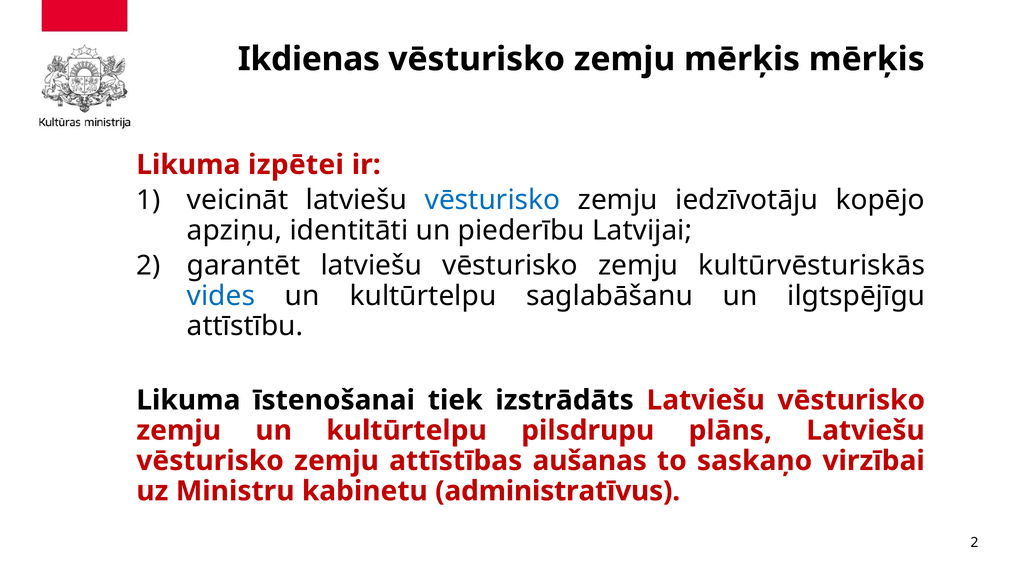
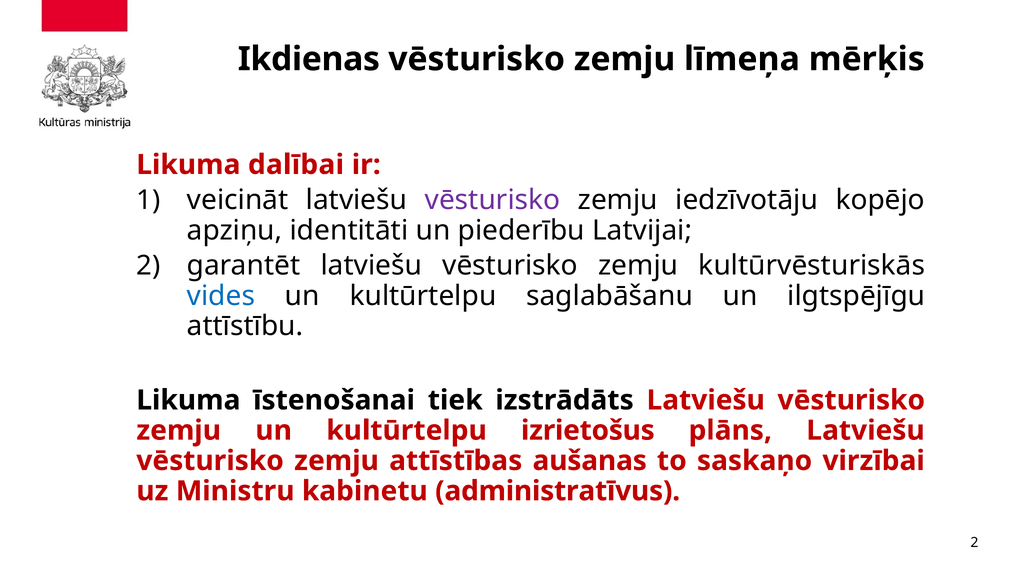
zemju mērķis: mērķis -> līmeņa
izpētei: izpētei -> dalībai
vēsturisko at (493, 200) colour: blue -> purple
pilsdrupu: pilsdrupu -> izrietošus
